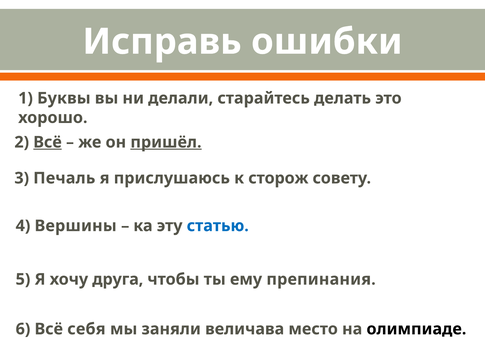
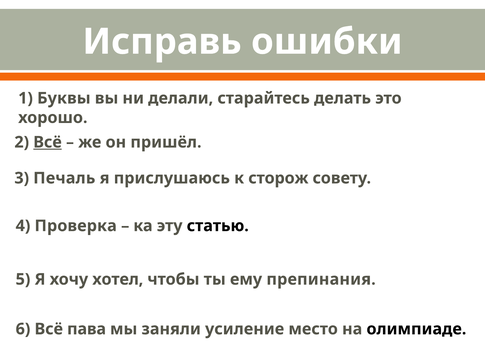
пришёл underline: present -> none
Вершины: Вершины -> Проверка
статью colour: blue -> black
друга: друга -> хотел
себя: себя -> пава
величава: величава -> усиление
